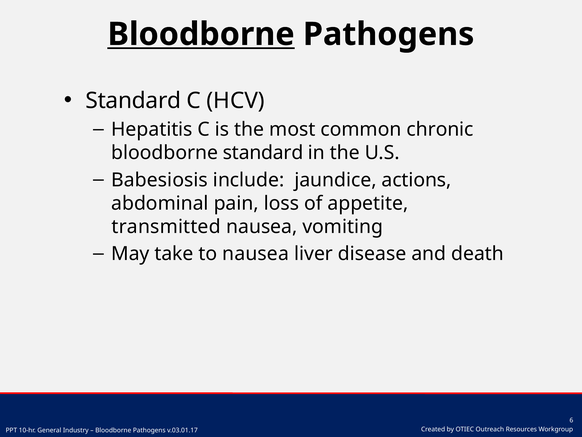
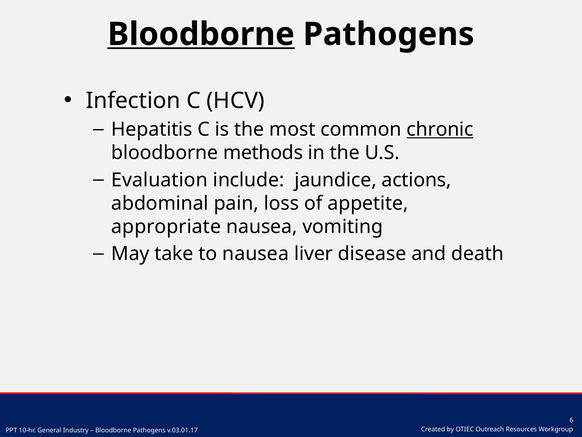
Standard at (133, 100): Standard -> Infection
chronic underline: none -> present
bloodborne standard: standard -> methods
Babesiosis: Babesiosis -> Evaluation
transmitted: transmitted -> appropriate
